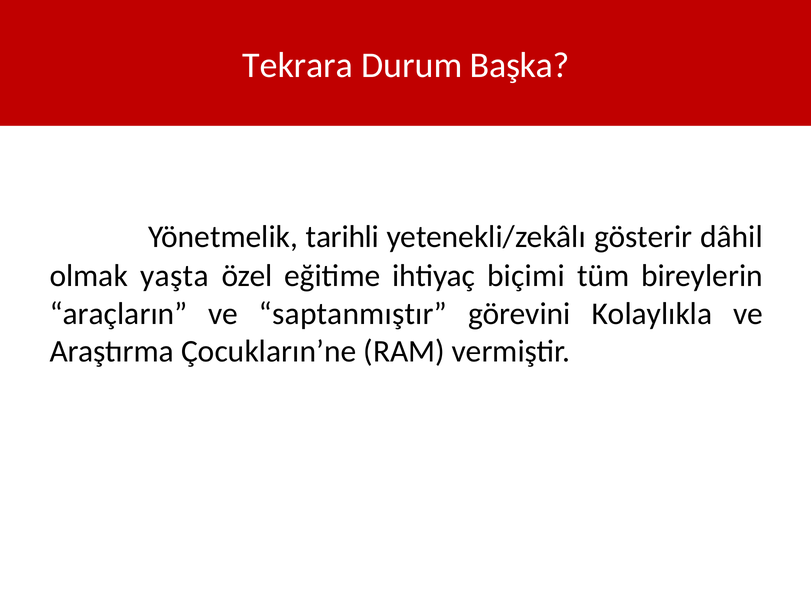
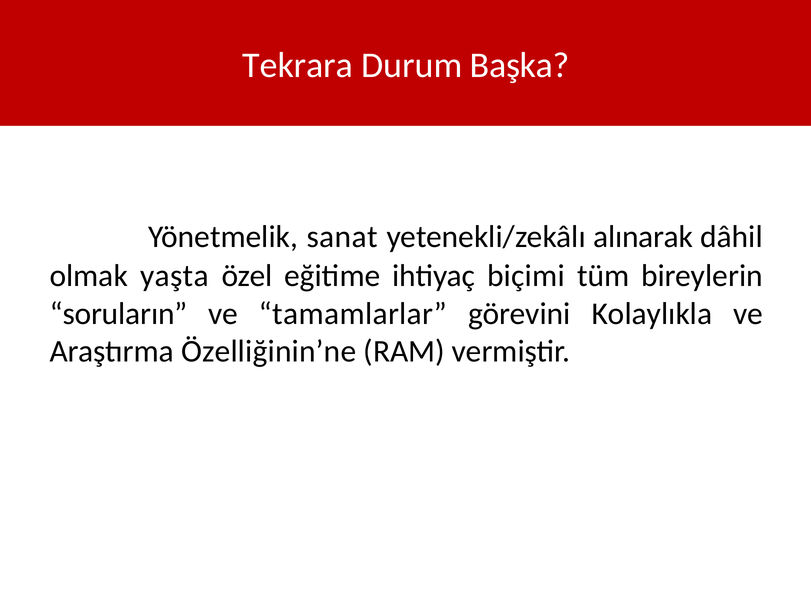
tarihli: tarihli -> sanat
gösterir: gösterir -> alınarak
araçların: araçların -> soruların
saptanmıştır: saptanmıştır -> tamamlarlar
Çocukların’ne: Çocukların’ne -> Özelliğinin’ne
